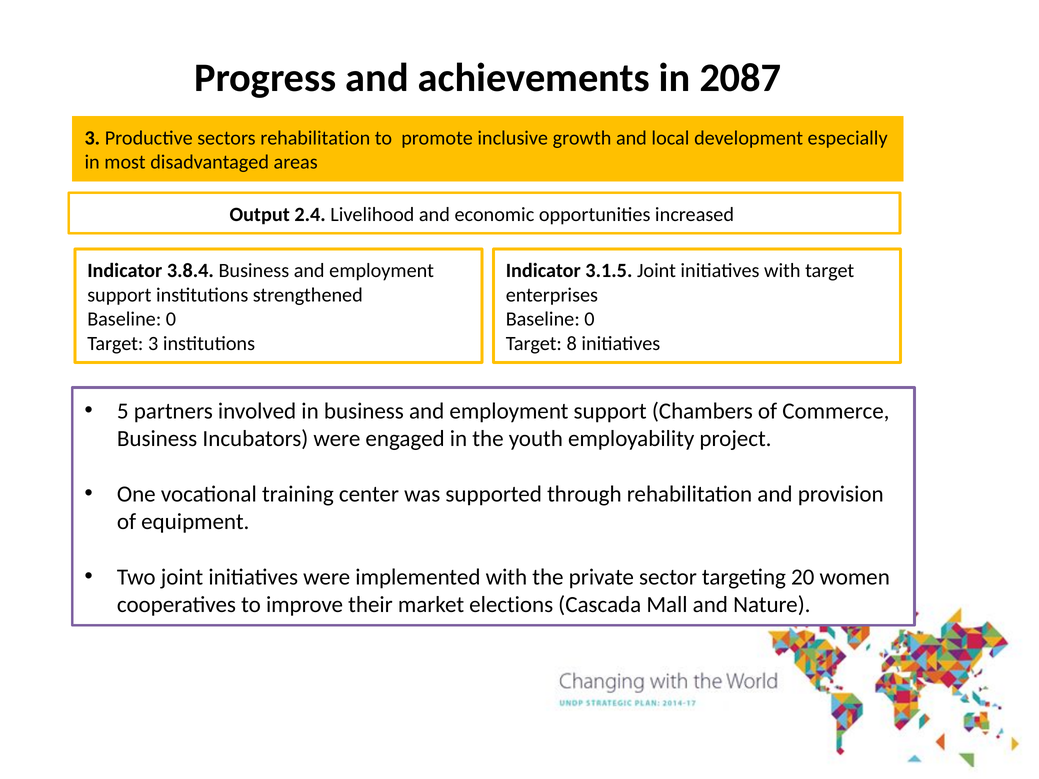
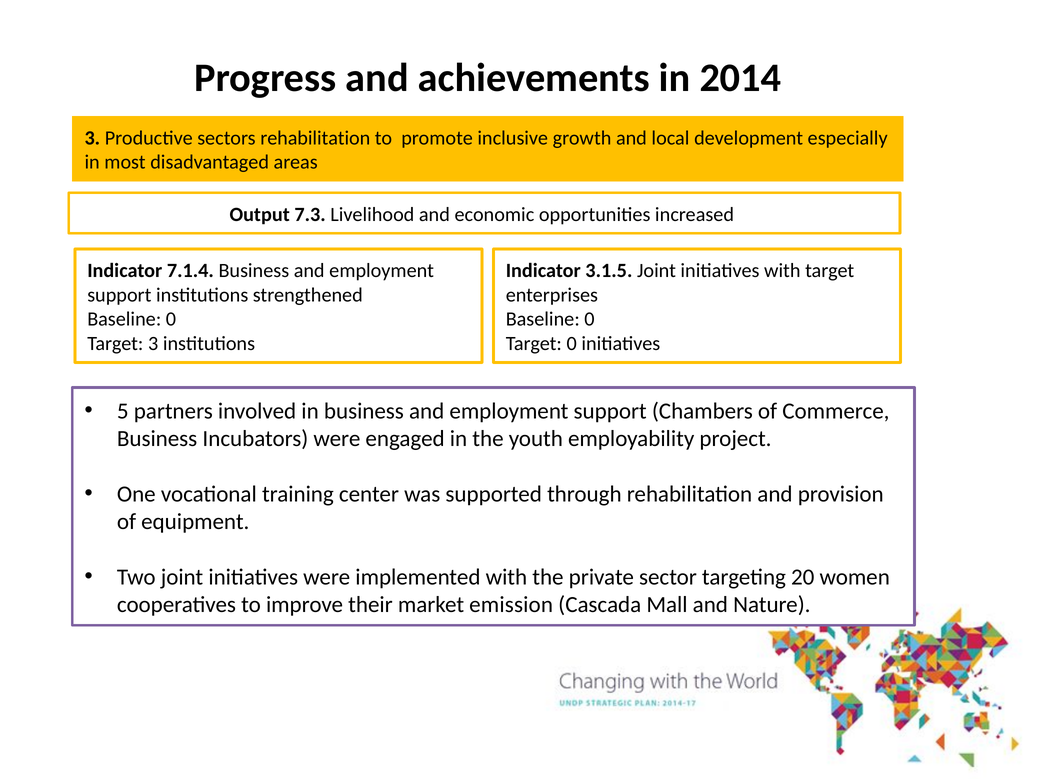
2087: 2087 -> 2014
2.4: 2.4 -> 7.3
3.8.4: 3.8.4 -> 7.1.4
Target 8: 8 -> 0
elections: elections -> emission
